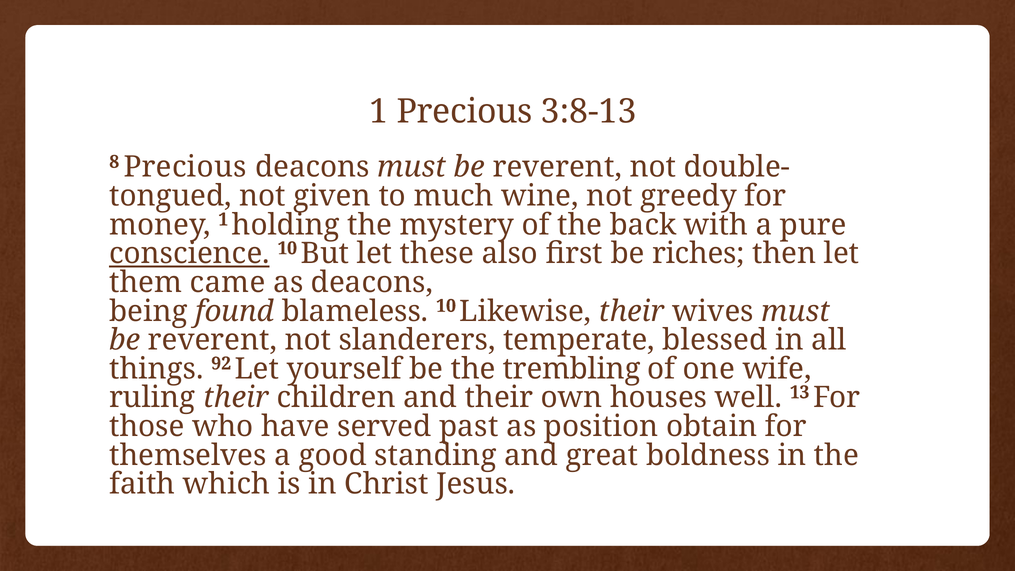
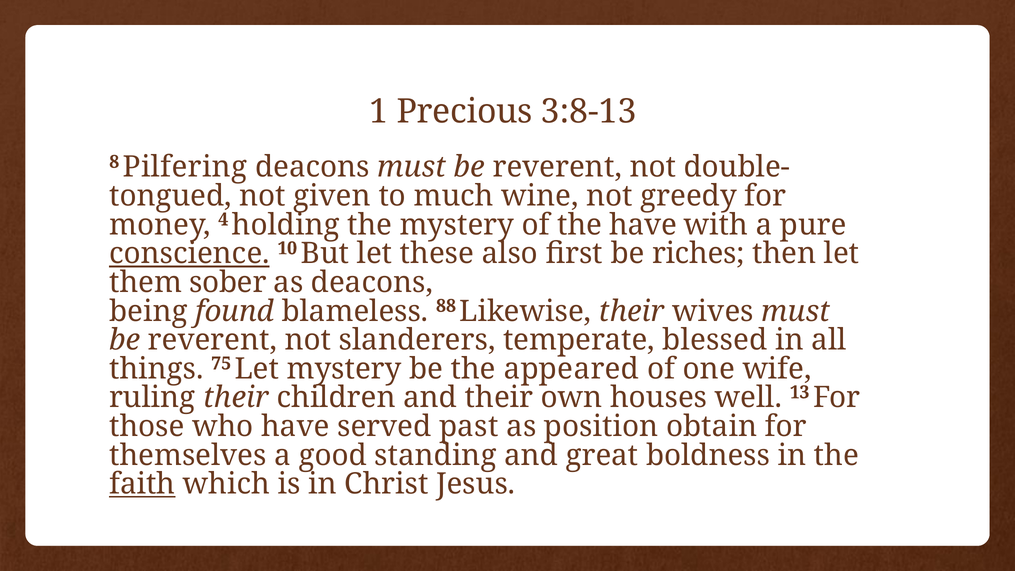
8 Precious: Precious -> Pilfering
money 1: 1 -> 4
the back: back -> have
came: came -> sober
blameless 10: 10 -> 88
92: 92 -> 75
Let yourself: yourself -> mystery
trembling: trembling -> appeared
faith underline: none -> present
